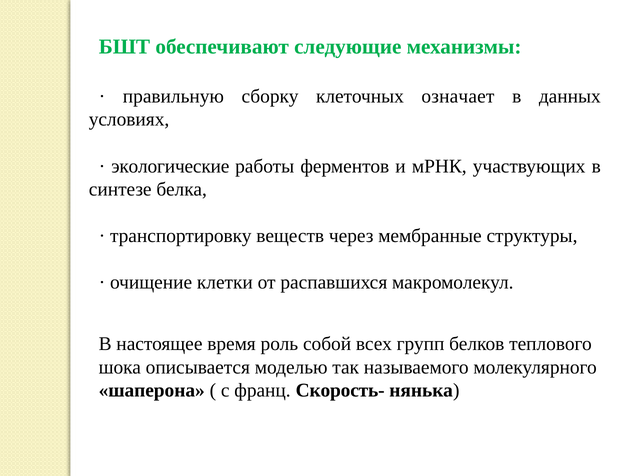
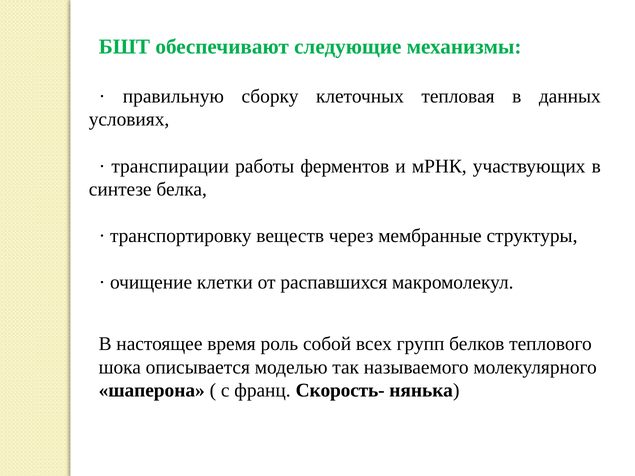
означает: означает -> тепловая
экологические: экологические -> транспирации
